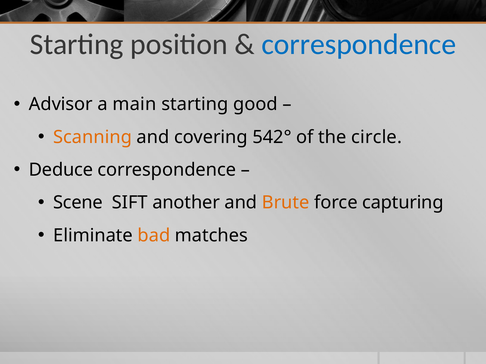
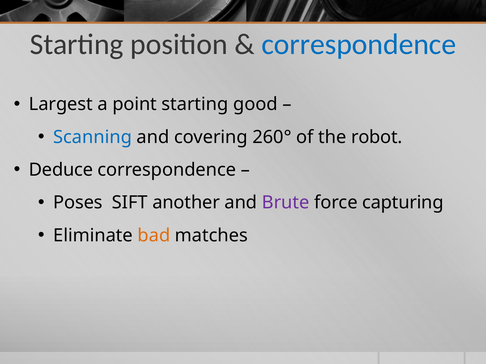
Advisor: Advisor -> Largest
main: main -> point
Scanning colour: orange -> blue
542°: 542° -> 260°
circle: circle -> robot
Scene: Scene -> Poses
Brute colour: orange -> purple
